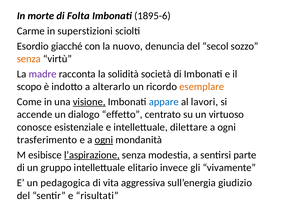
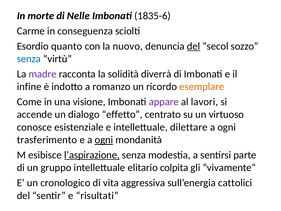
Folta: Folta -> Nelle
1895-6: 1895-6 -> 1835-6
superstizioni: superstizioni -> conseguenza
giacché: giacché -> quanto
del at (194, 46) underline: none -> present
senza at (29, 59) colour: orange -> blue
società: società -> diverrà
scopo: scopo -> infine
alterarlo: alterarlo -> romanzo
visione underline: present -> none
appare colour: blue -> purple
invece: invece -> colpita
pedagogica: pedagogica -> cronologico
giudizio: giudizio -> cattolici
